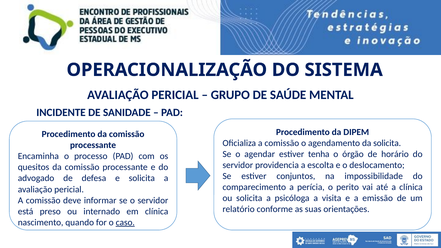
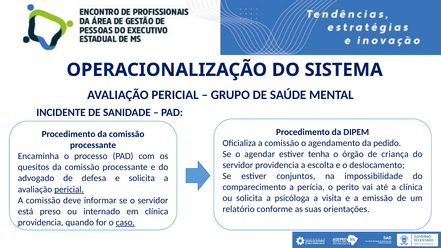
da solicita: solicita -> pedido
horário: horário -> criança
pericial at (69, 189) underline: none -> present
nascimento at (41, 222): nascimento -> providencia
